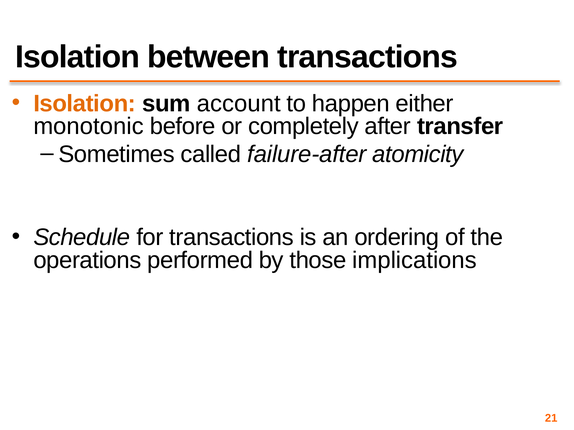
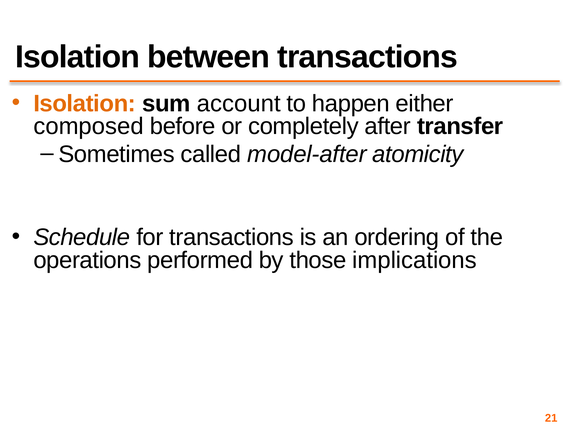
monotonic: monotonic -> composed
failure-after: failure-after -> model-after
